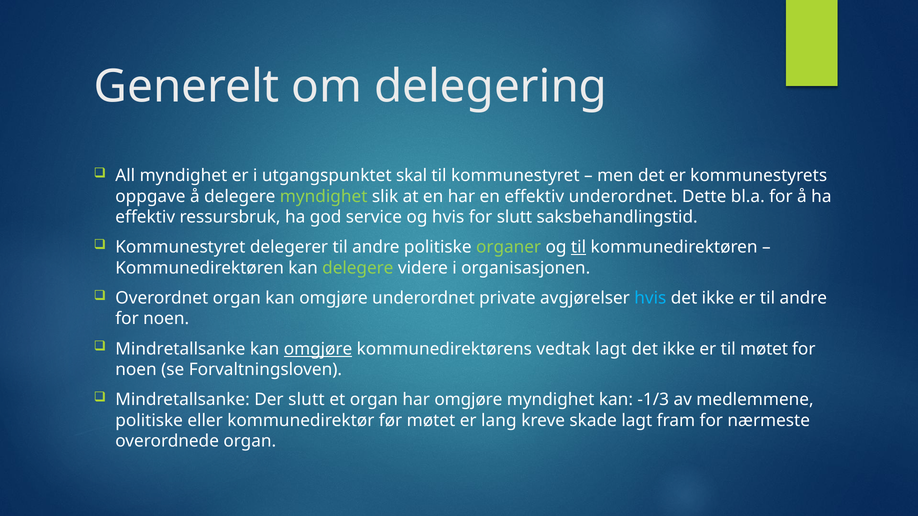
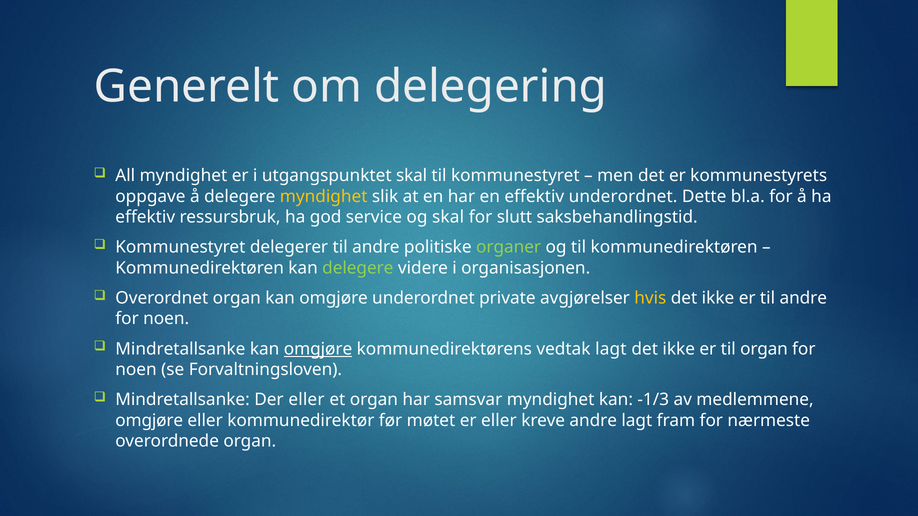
myndighet at (324, 197) colour: light green -> yellow
og hvis: hvis -> skal
til at (579, 247) underline: present -> none
hvis at (650, 298) colour: light blue -> yellow
til møtet: møtet -> organ
Der slutt: slutt -> eller
har omgjøre: omgjøre -> samsvar
politiske at (149, 421): politiske -> omgjøre
er lang: lang -> eller
kreve skade: skade -> andre
